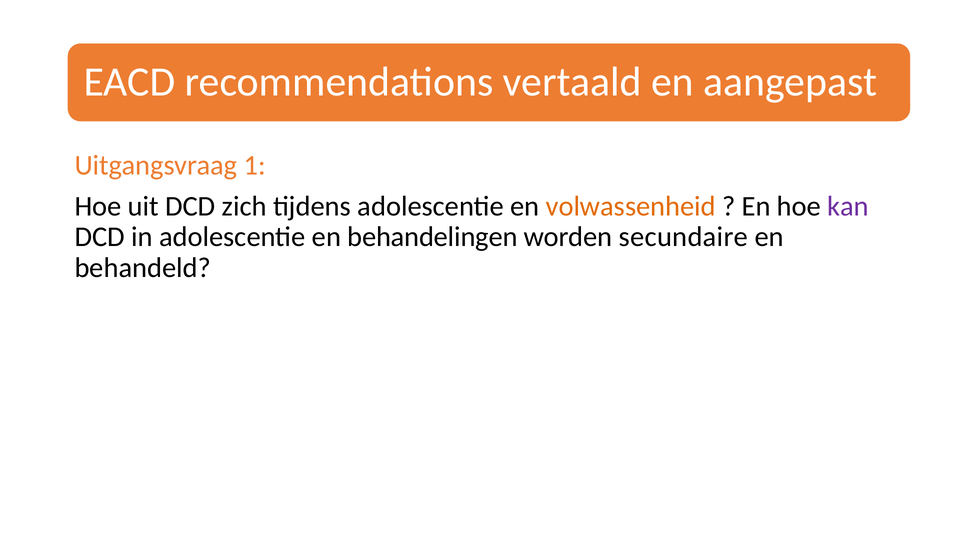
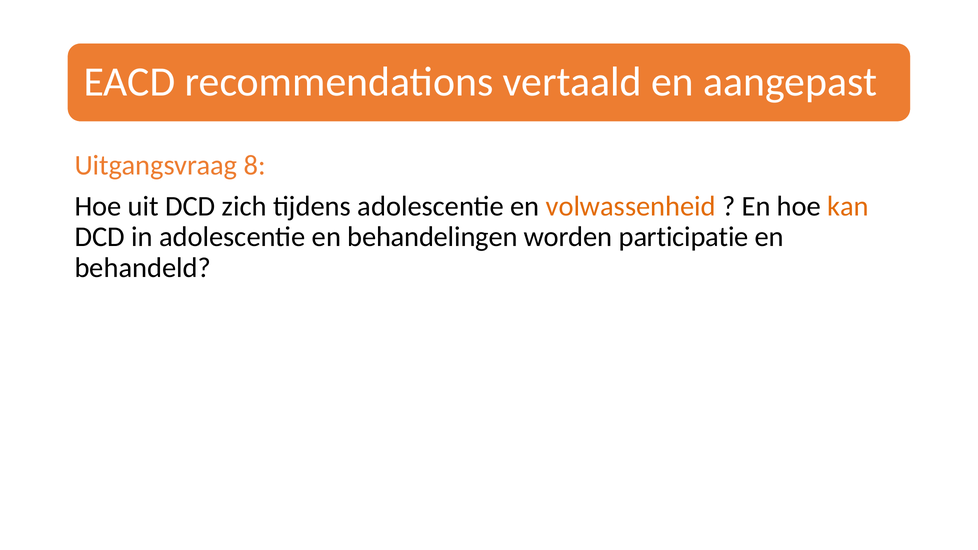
1: 1 -> 8
kan colour: purple -> orange
secundaire: secundaire -> participatie
